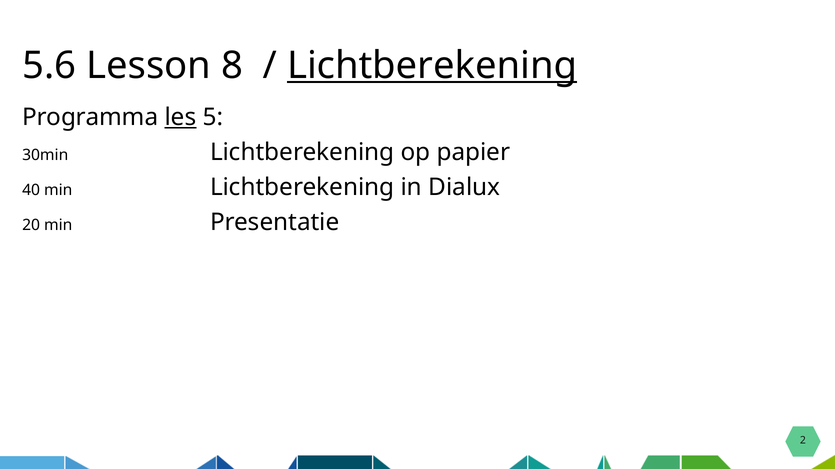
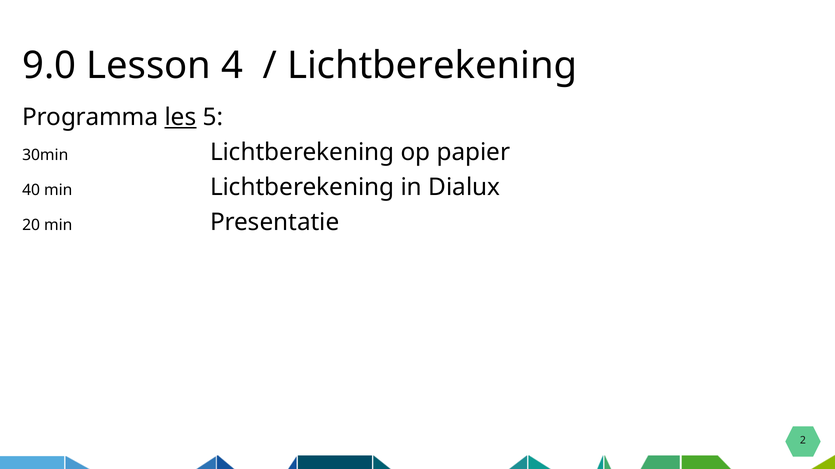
5.6: 5.6 -> 9.0
8: 8 -> 4
Lichtberekening at (432, 66) underline: present -> none
